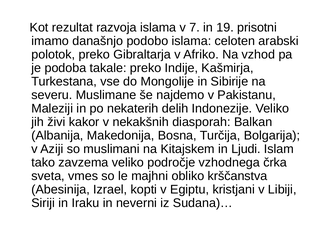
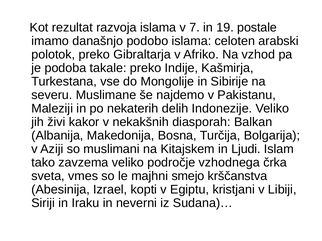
prisotni: prisotni -> postale
obliko: obliko -> smejo
